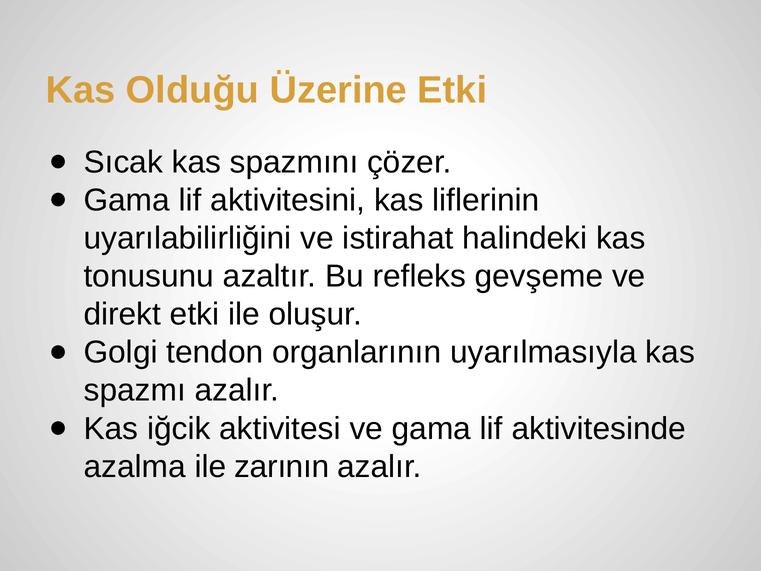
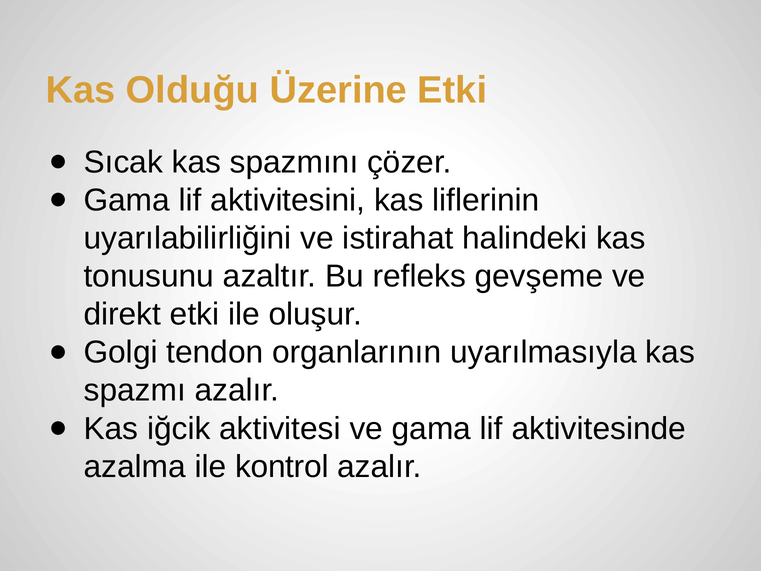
zarının: zarının -> kontrol
